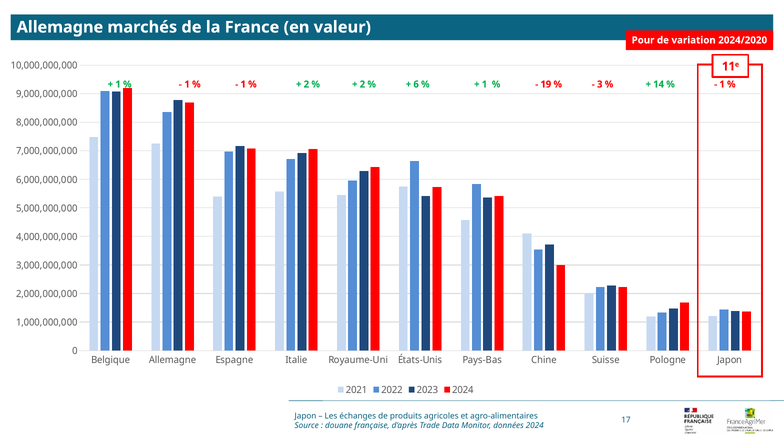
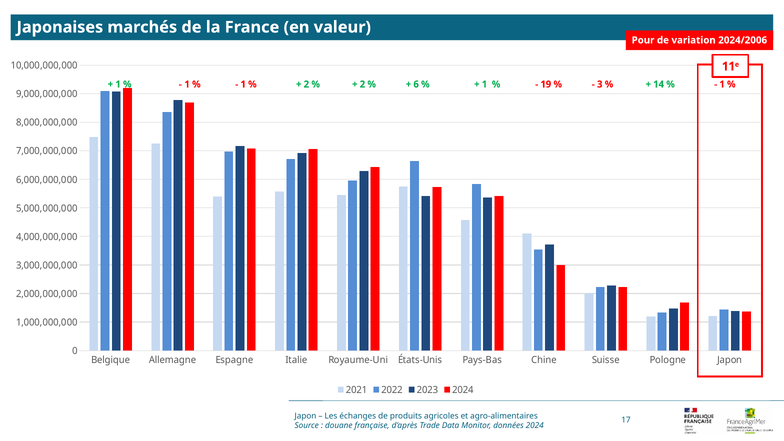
Allemagne at (60, 27): Allemagne -> Japonaises
2024/2020: 2024/2020 -> 2024/2006
